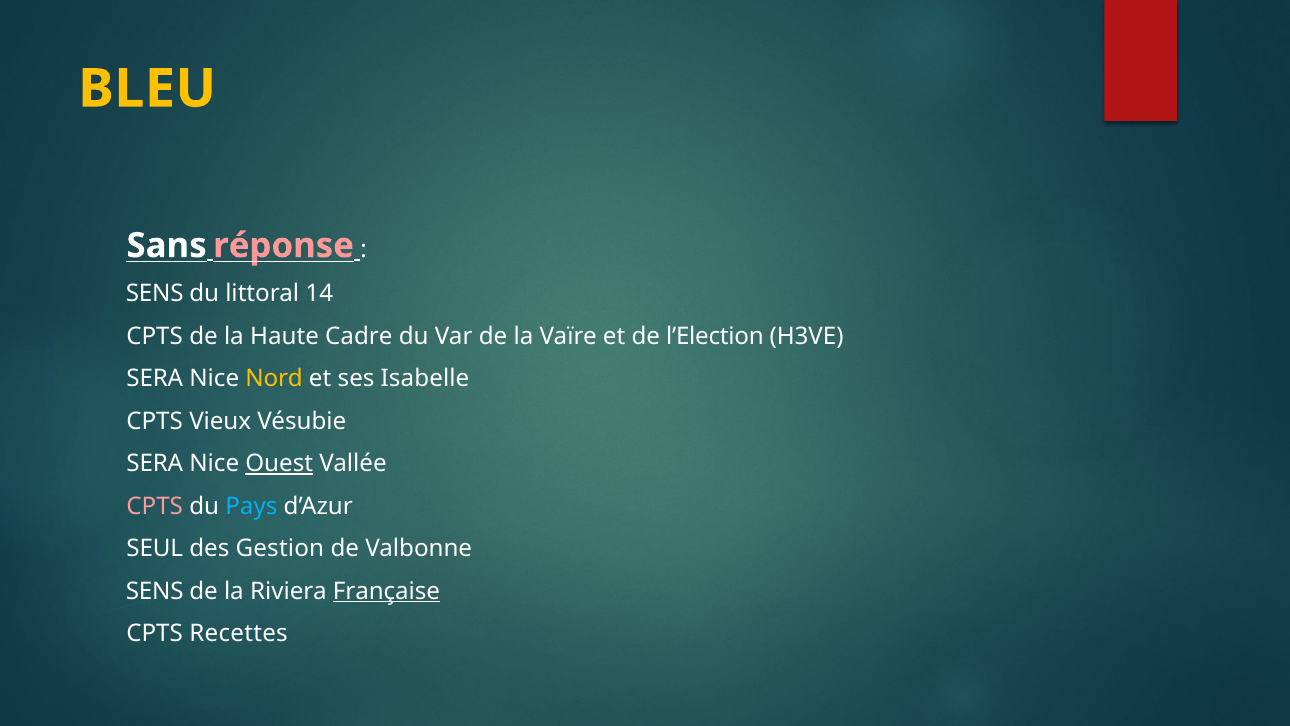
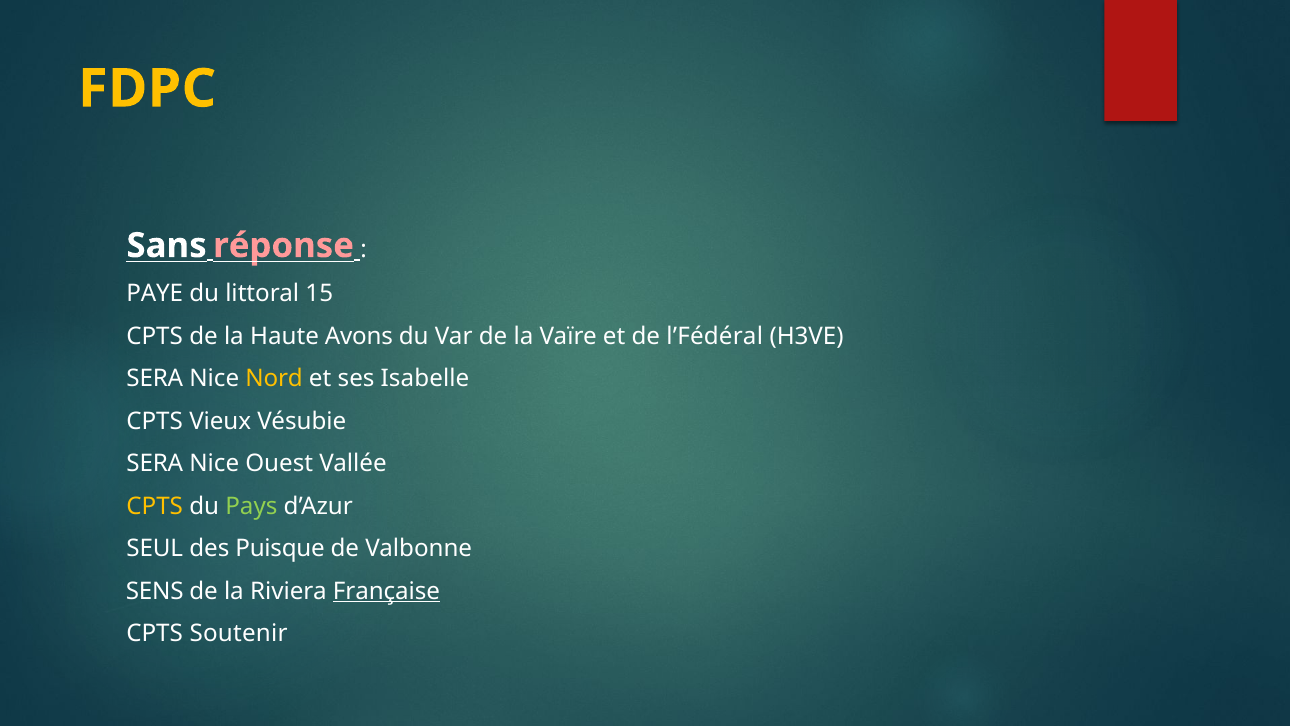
BLEU: BLEU -> FDPC
SENS at (155, 294): SENS -> PAYE
14: 14 -> 15
Cadre: Cadre -> Avons
l’Election: l’Election -> l’Fédéral
Ouest underline: present -> none
CPTS at (155, 506) colour: pink -> yellow
Pays colour: light blue -> light green
Gestion: Gestion -> Puisque
Recettes: Recettes -> Soutenir
